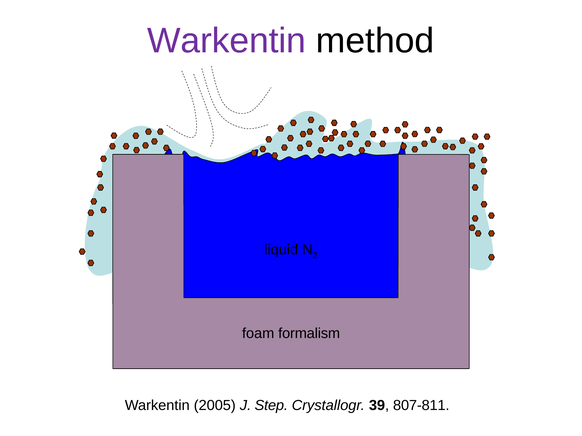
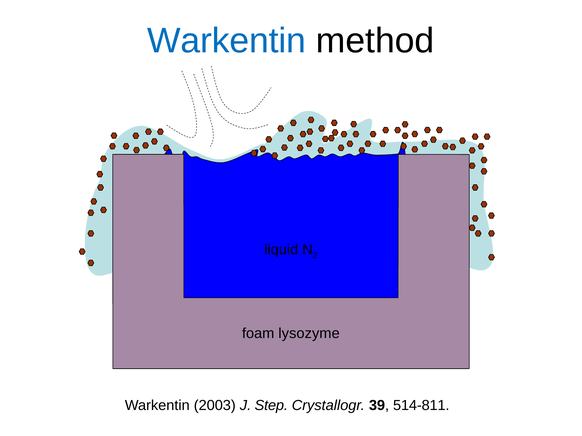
Warkentin at (227, 41) colour: purple -> blue
formalism: formalism -> lysozyme
2005: 2005 -> 2003
807-811: 807-811 -> 514-811
